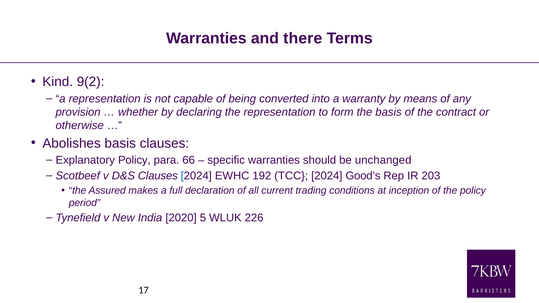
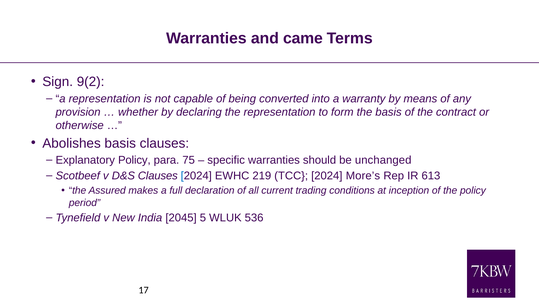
there: there -> came
Kind: Kind -> Sign
66: 66 -> 75
192: 192 -> 219
Good’s: Good’s -> More’s
203: 203 -> 613
2020: 2020 -> 2045
226: 226 -> 536
